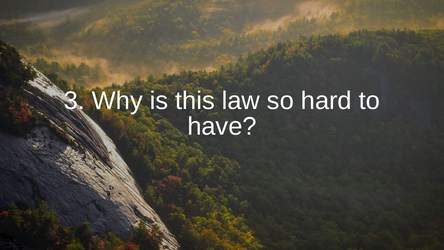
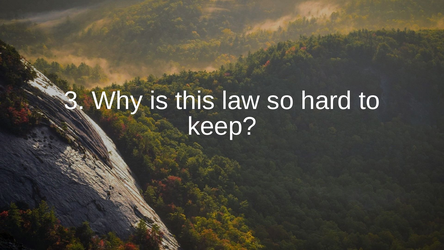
have: have -> keep
